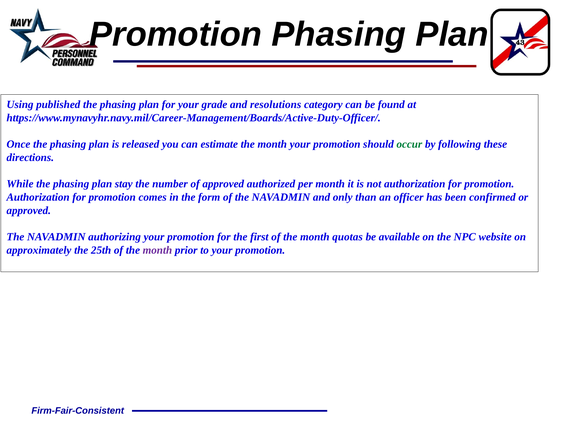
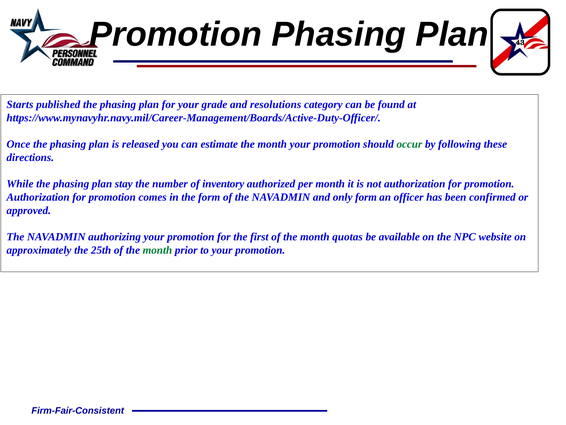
Using: Using -> Starts
of approved: approved -> inventory
only than: than -> form
month at (157, 250) colour: purple -> green
